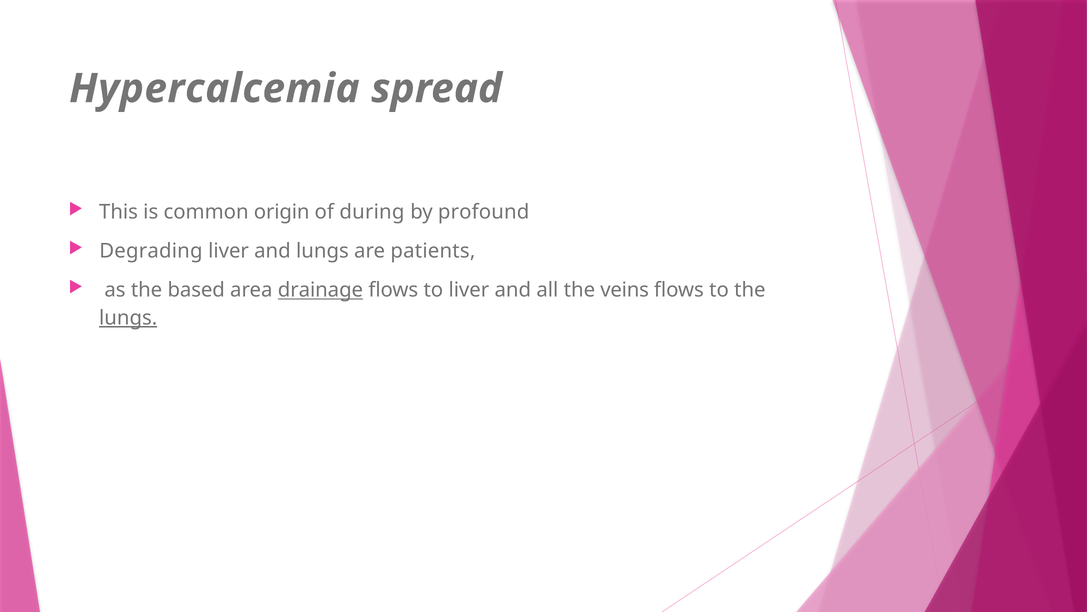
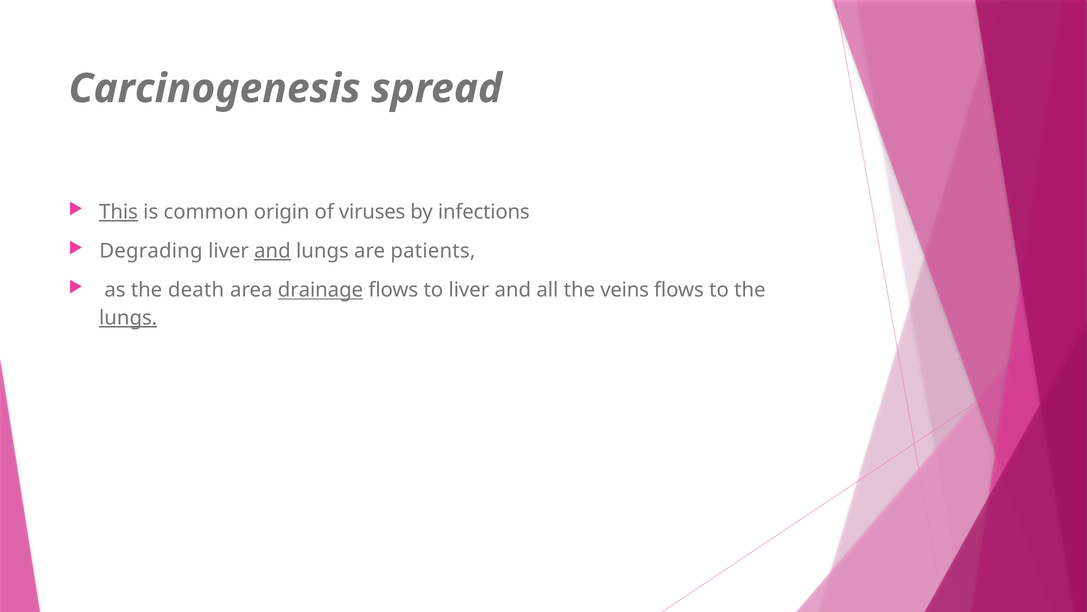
Hypercalcemia: Hypercalcemia -> Carcinogenesis
This underline: none -> present
during: during -> viruses
profound: profound -> infections
and at (272, 251) underline: none -> present
based: based -> death
